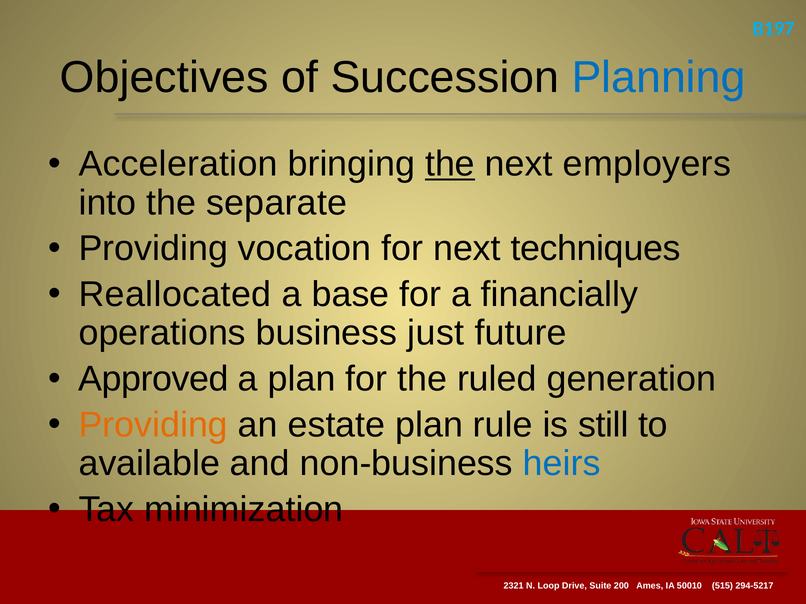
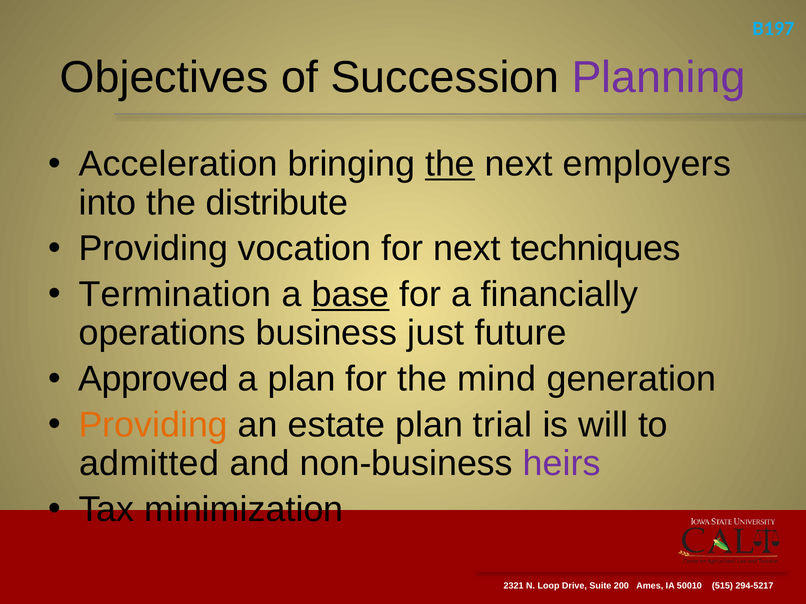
Planning colour: blue -> purple
separate: separate -> distribute
Reallocated: Reallocated -> Termination
base underline: none -> present
ruled: ruled -> mind
rule: rule -> trial
still: still -> will
available: available -> admitted
heirs colour: blue -> purple
